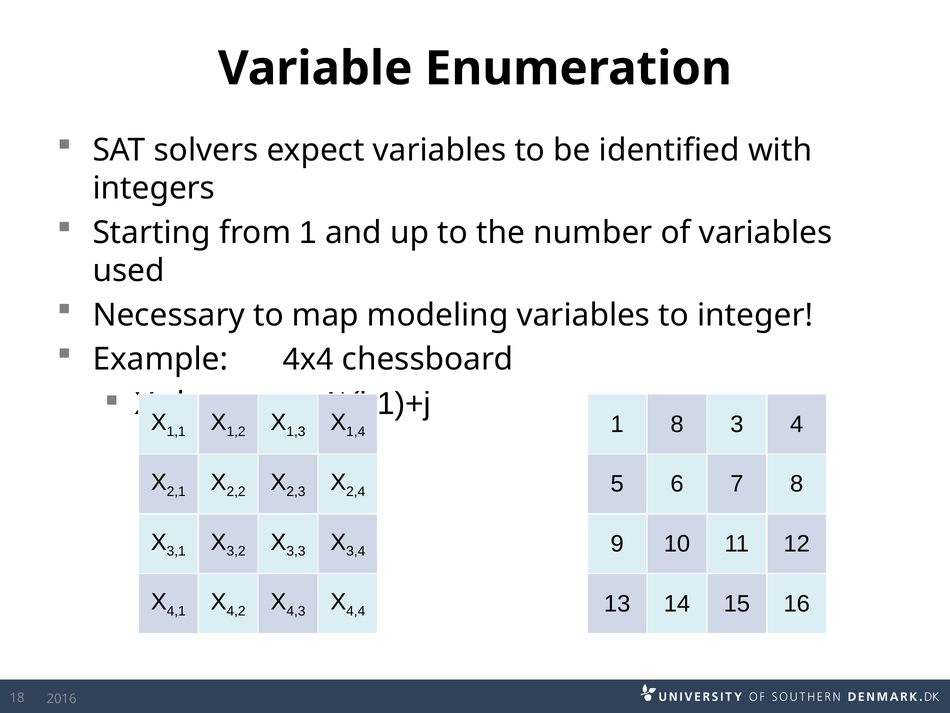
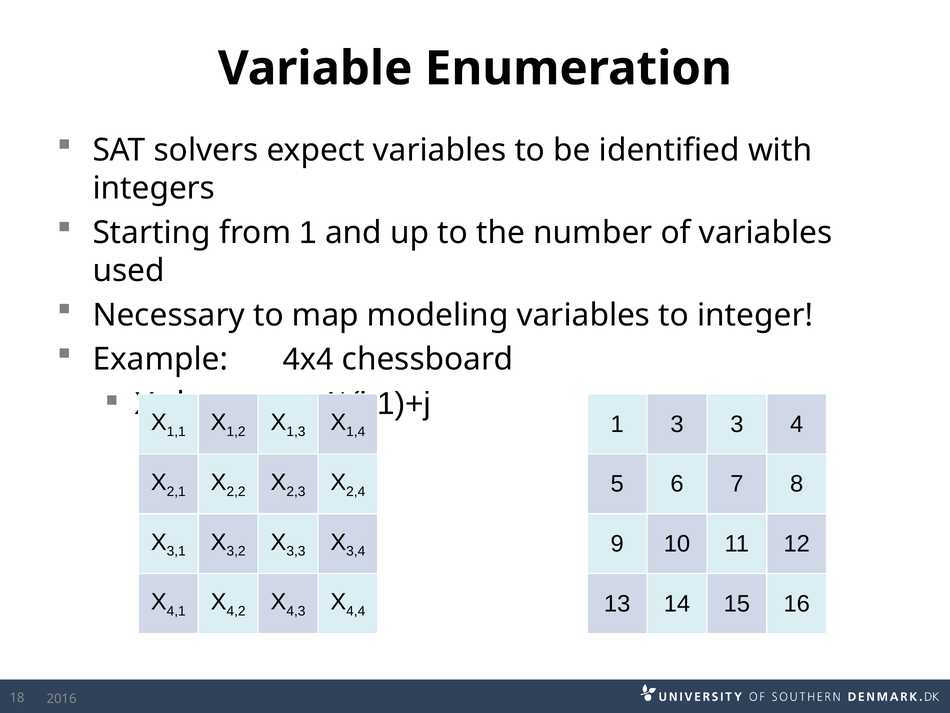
1 8: 8 -> 3
